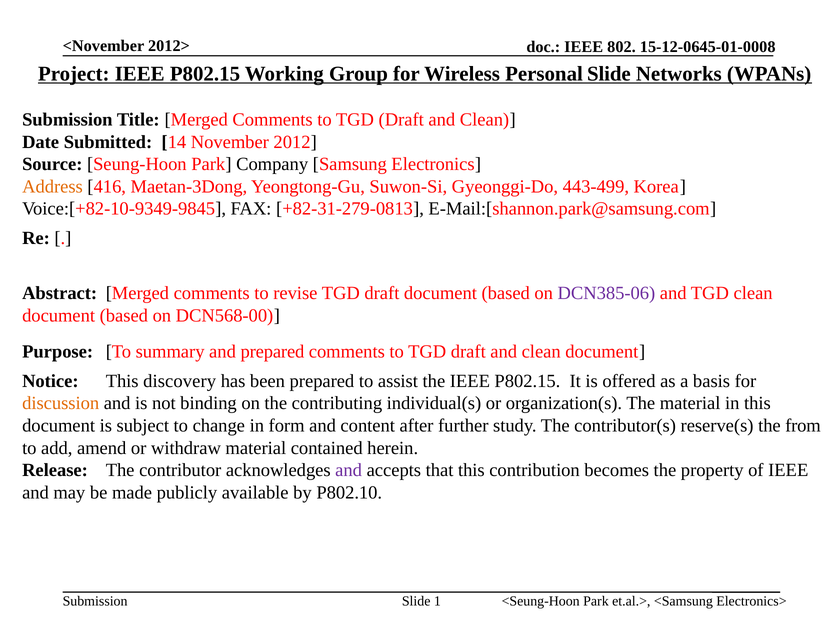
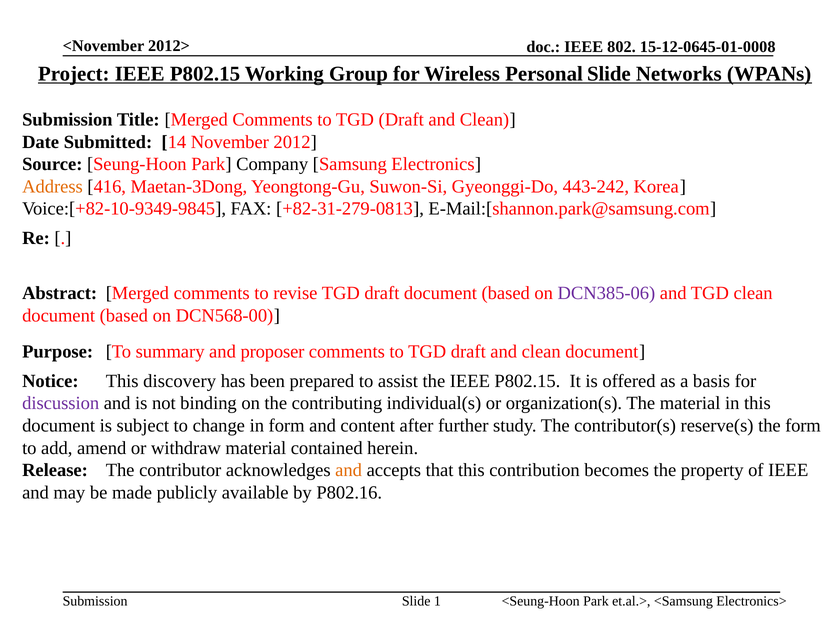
443-499: 443-499 -> 443-242
and prepared: prepared -> proposer
discussion colour: orange -> purple
the from: from -> form
and at (349, 470) colour: purple -> orange
P802.10: P802.10 -> P802.16
